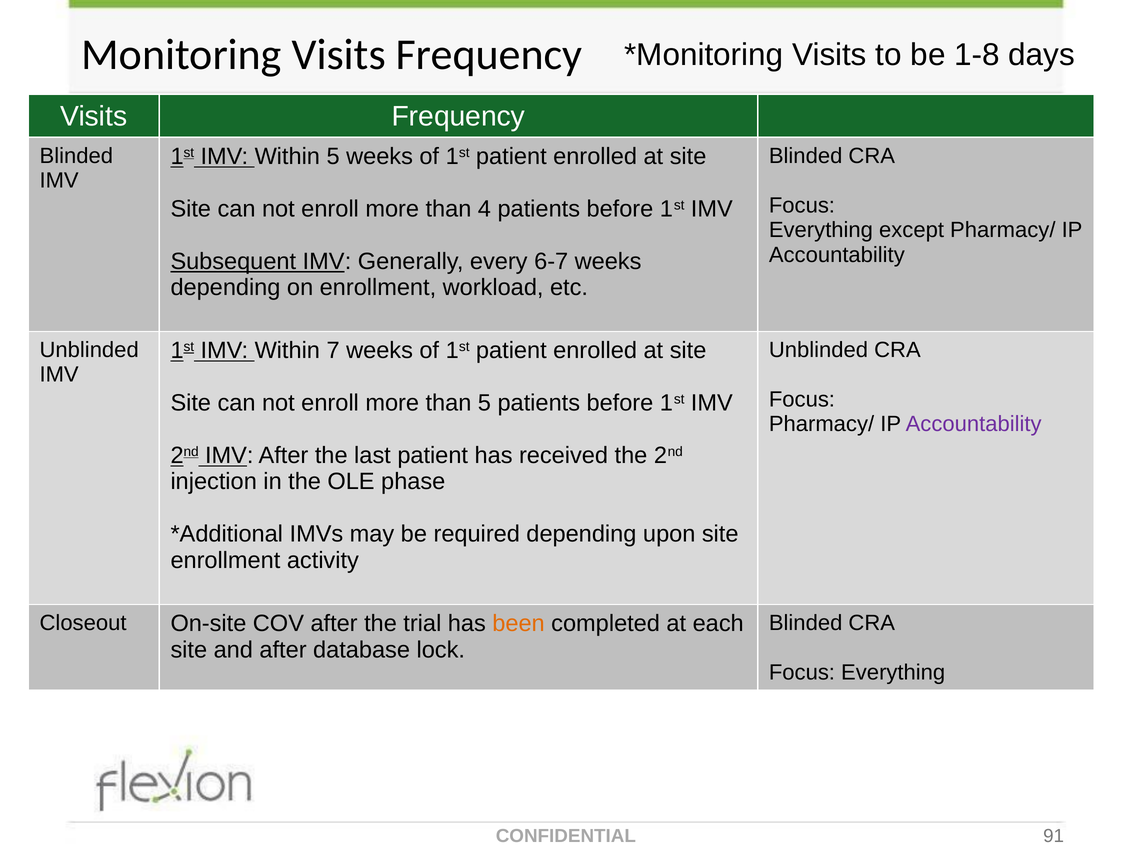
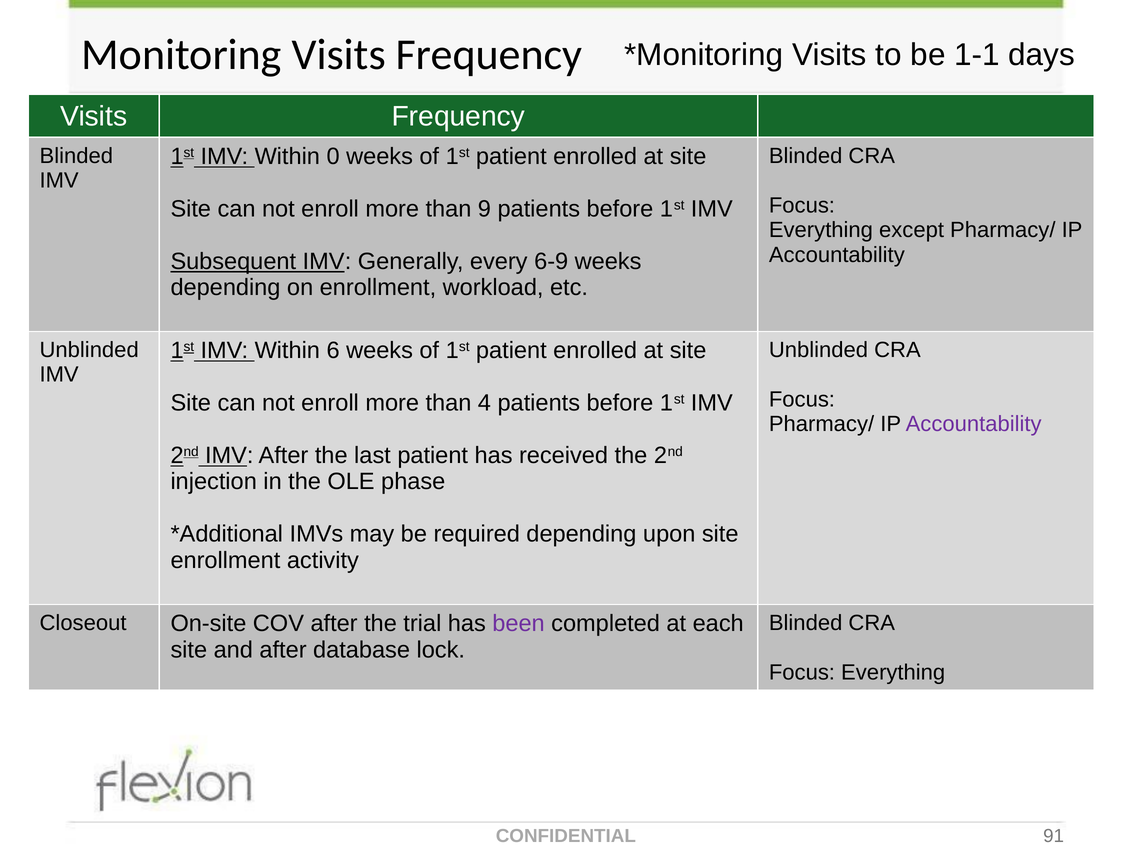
1-8: 1-8 -> 1-1
Within 5: 5 -> 0
4: 4 -> 9
6-7: 6-7 -> 6-9
7: 7 -> 6
than 5: 5 -> 4
been colour: orange -> purple
